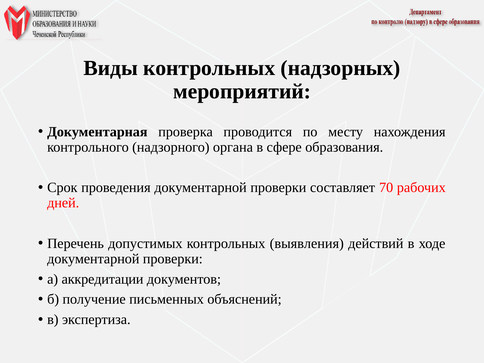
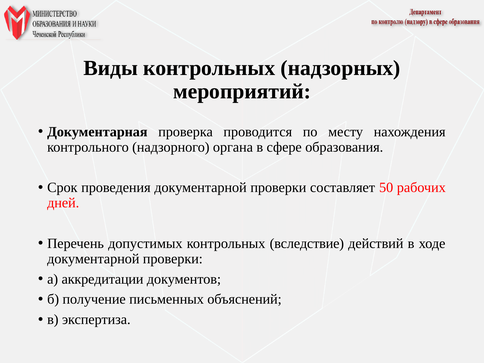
70: 70 -> 50
выявления: выявления -> вследствие
